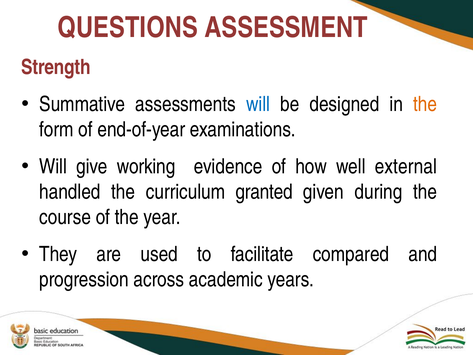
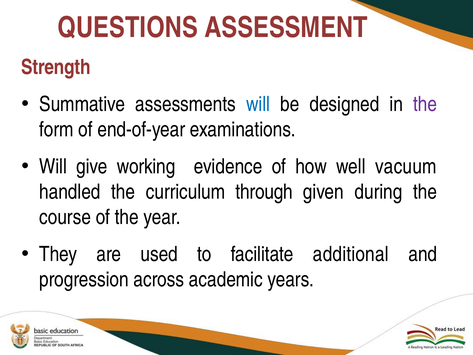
the at (425, 104) colour: orange -> purple
external: external -> vacuum
granted: granted -> through
compared: compared -> additional
